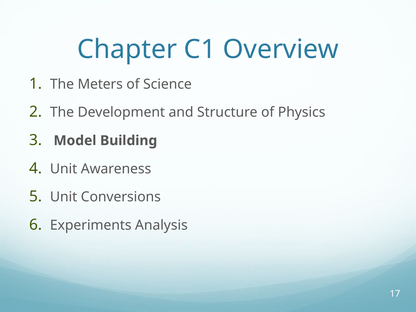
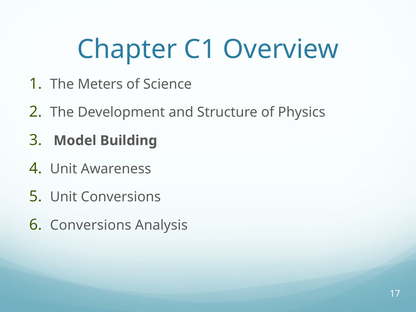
Experiments at (91, 225): Experiments -> Conversions
